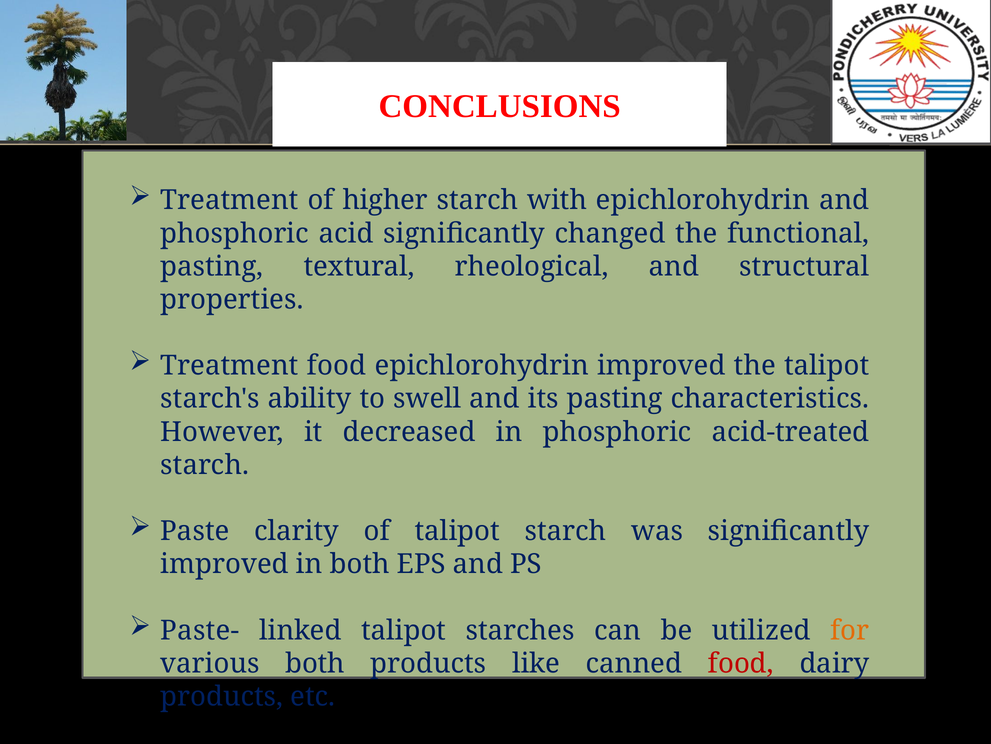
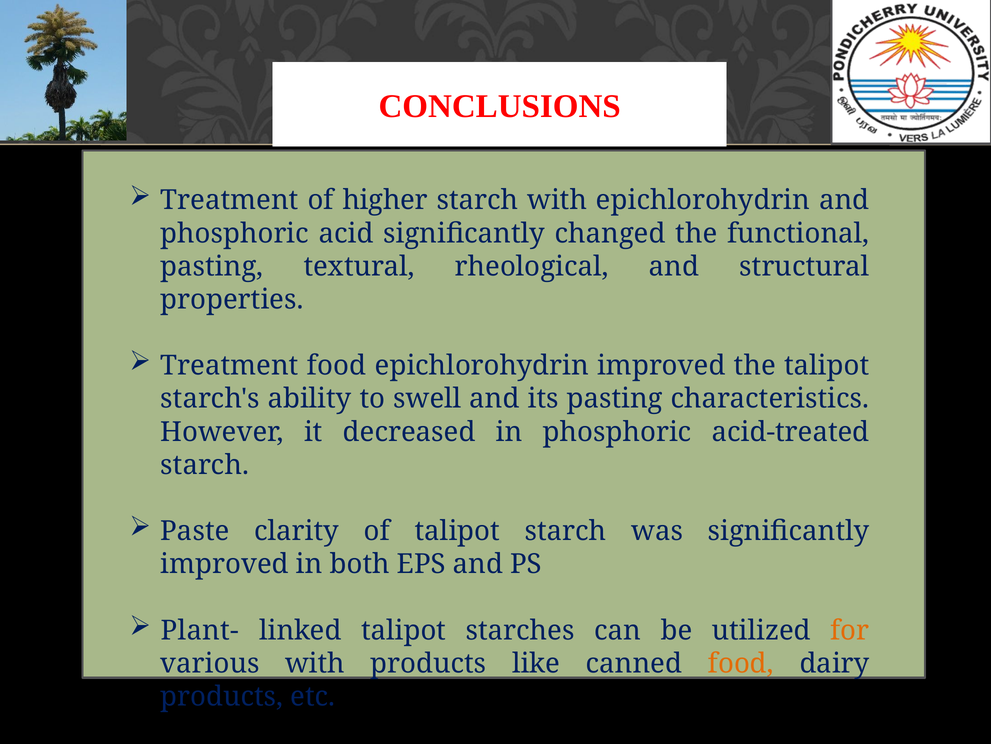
Paste-: Paste- -> Plant-
various both: both -> with
food at (741, 663) colour: red -> orange
